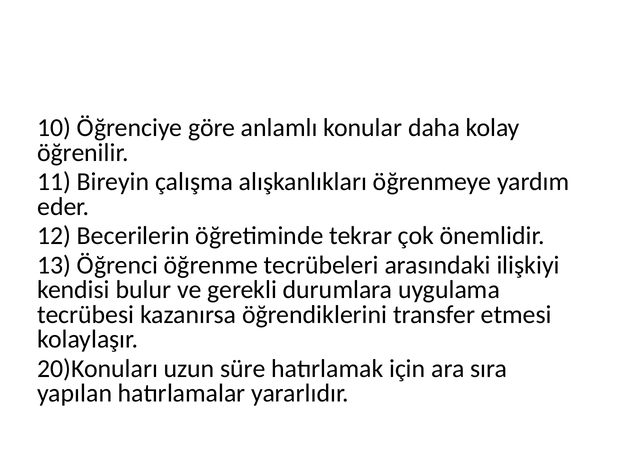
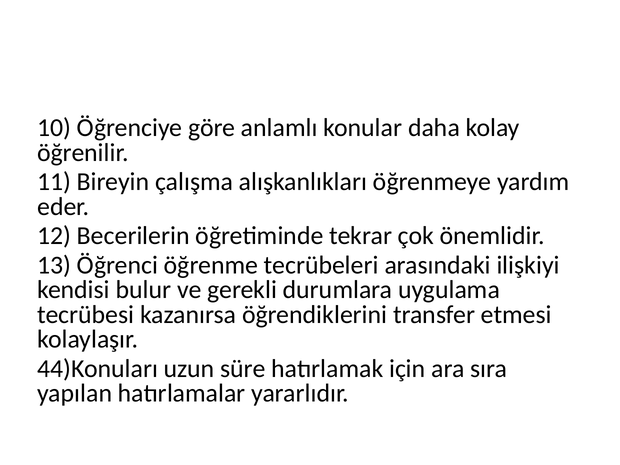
20)Konuları: 20)Konuları -> 44)Konuları
